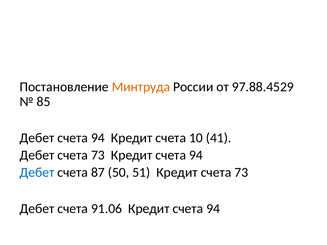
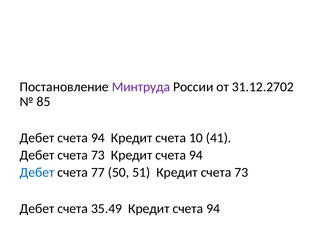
Минтруда colour: orange -> purple
97.88.4529: 97.88.4529 -> 31.12.2702
87: 87 -> 77
91.06: 91.06 -> 35.49
